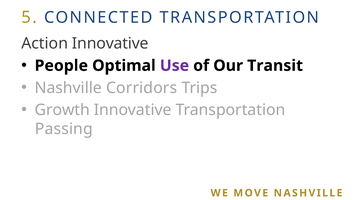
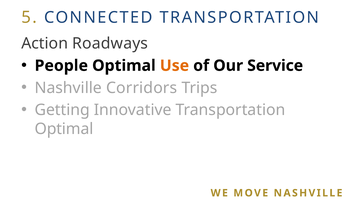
Action Innovative: Innovative -> Roadways
Use colour: purple -> orange
Transit: Transit -> Service
Growth: Growth -> Getting
Passing at (64, 129): Passing -> Optimal
